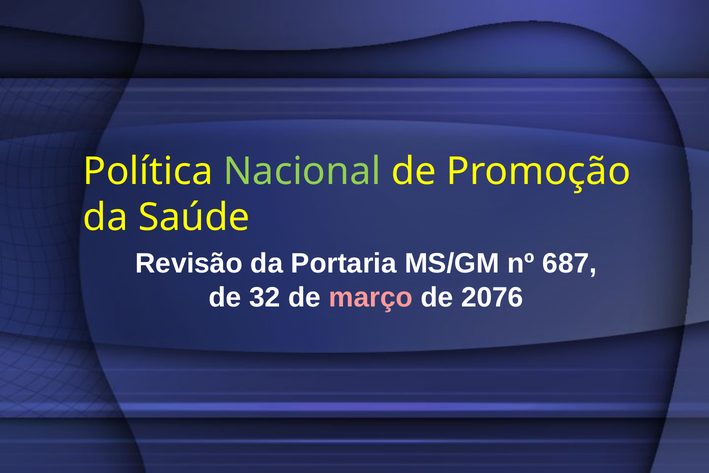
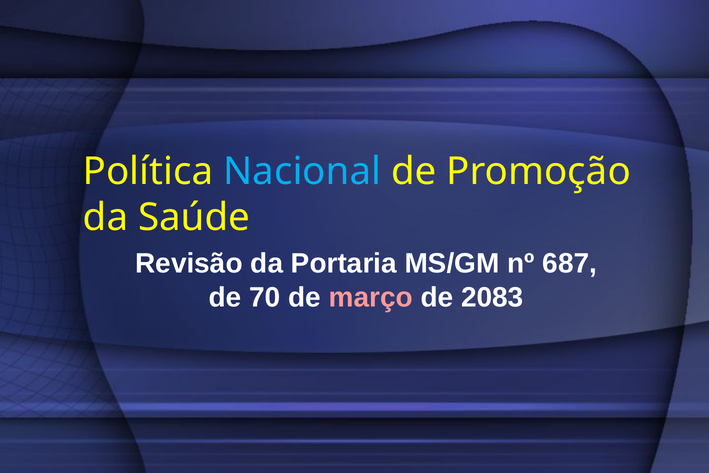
Nacional colour: light green -> light blue
32: 32 -> 70
2076: 2076 -> 2083
